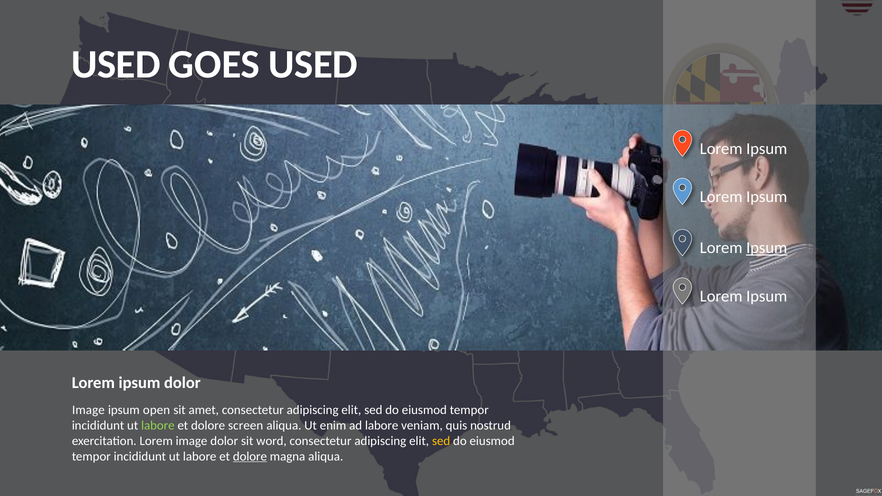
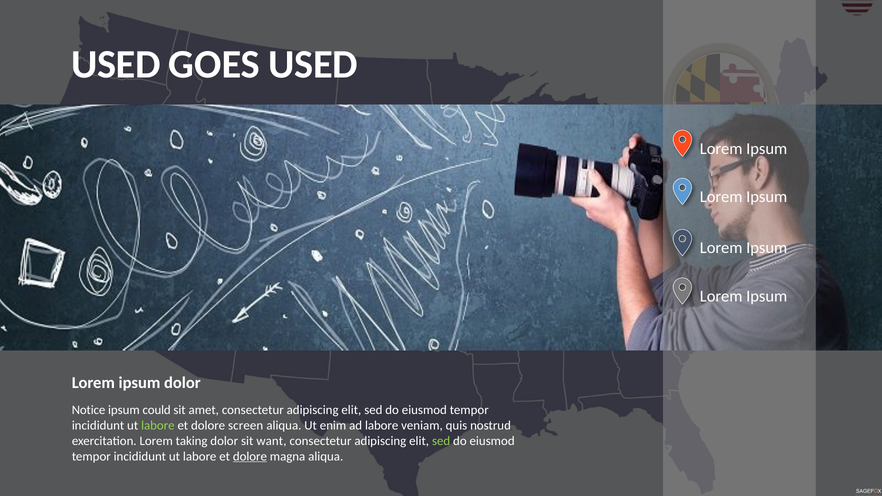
Ipsum at (767, 248) underline: present -> none
Image at (88, 410): Image -> Notice
open: open -> could
Lorem image: image -> taking
word: word -> want
sed at (441, 441) colour: yellow -> light green
